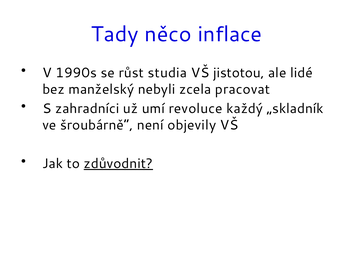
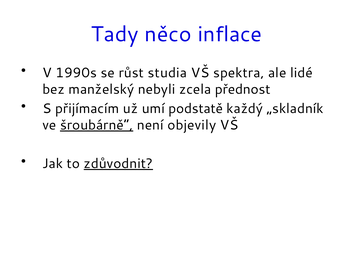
jistotou: jistotou -> spektra
pracovat: pracovat -> přednost
zahradníci: zahradníci -> přijímacím
revoluce: revoluce -> podstatě
šroubárně“ underline: none -> present
